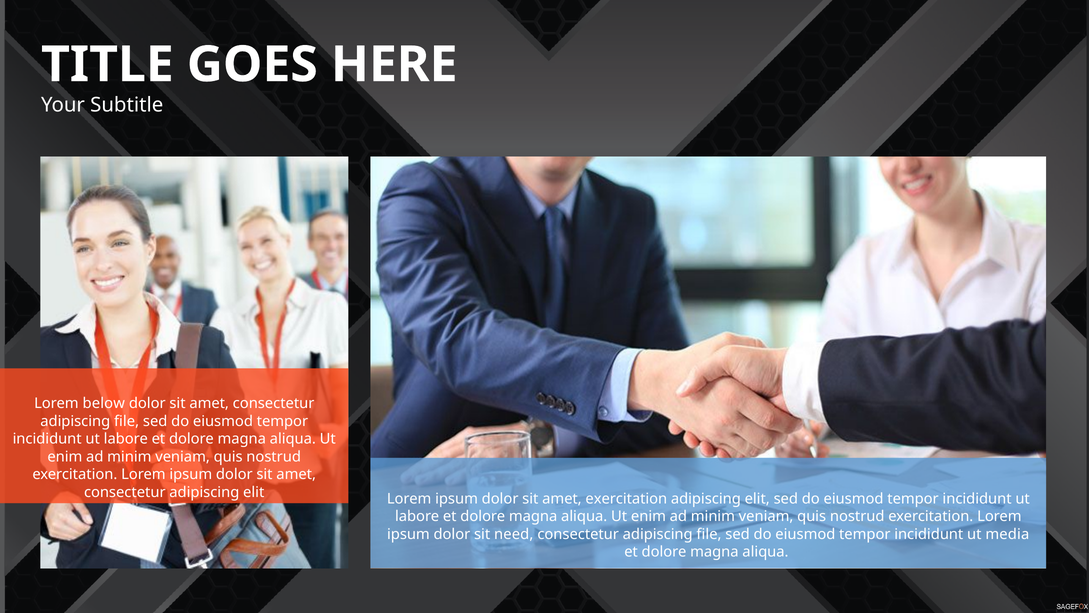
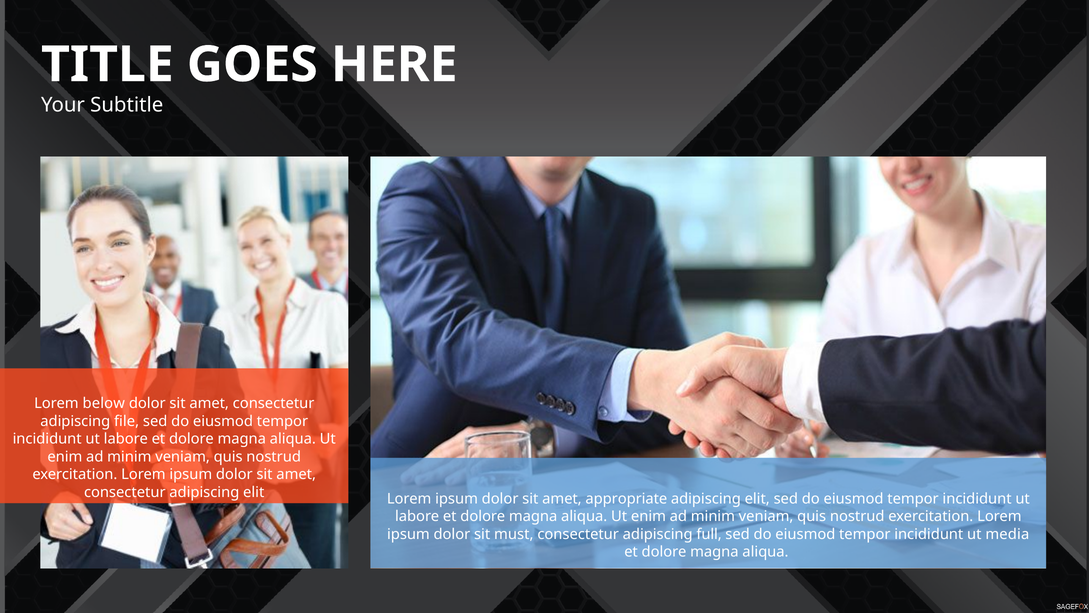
amet exercitation: exercitation -> appropriate
need: need -> must
file at (709, 534): file -> full
